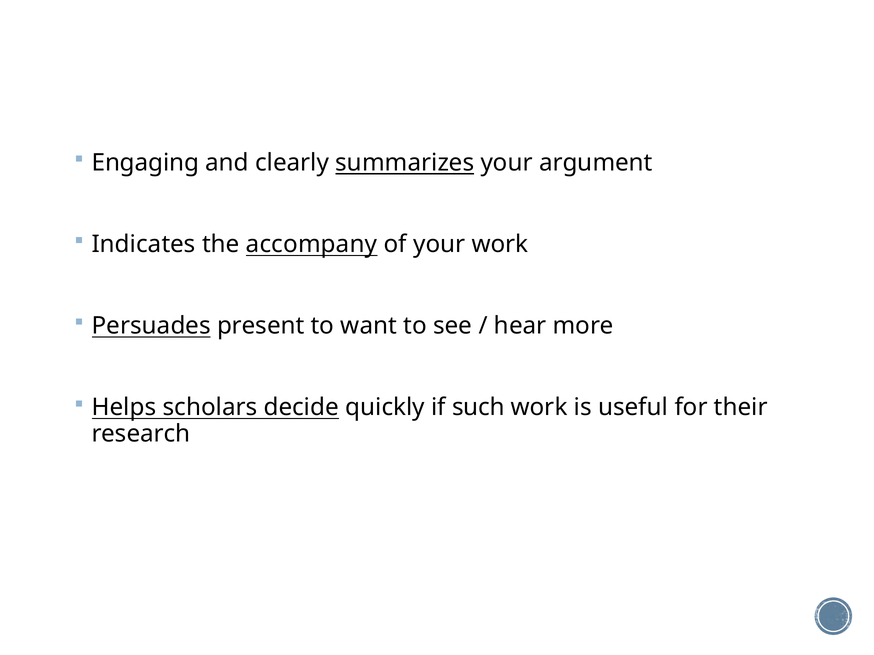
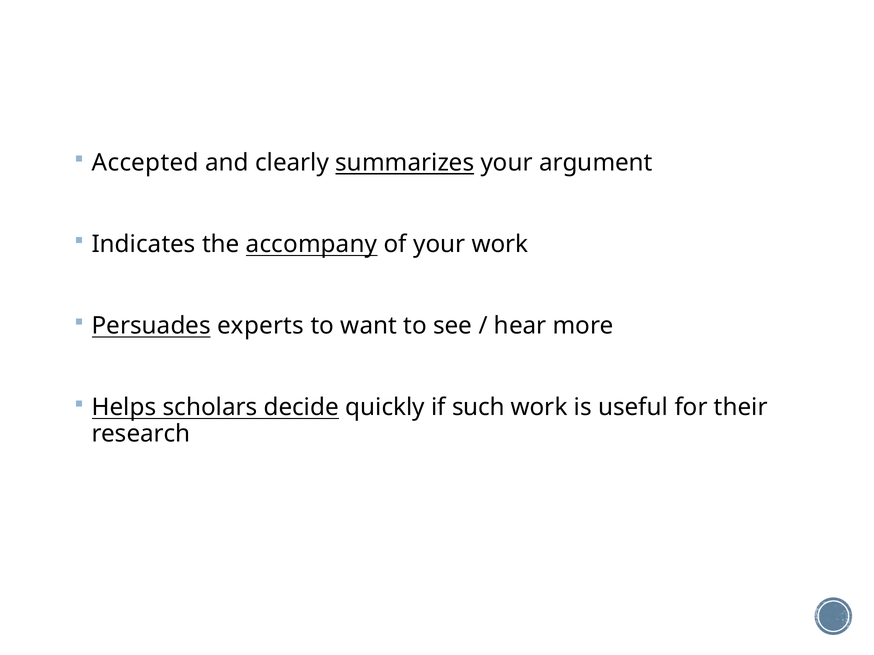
Engaging: Engaging -> Accepted
present: present -> experts
